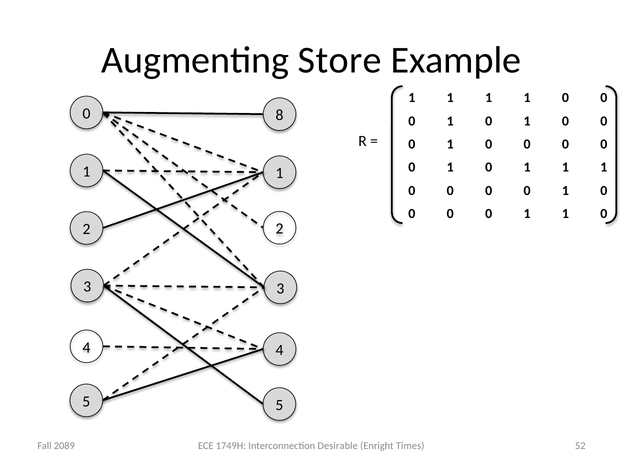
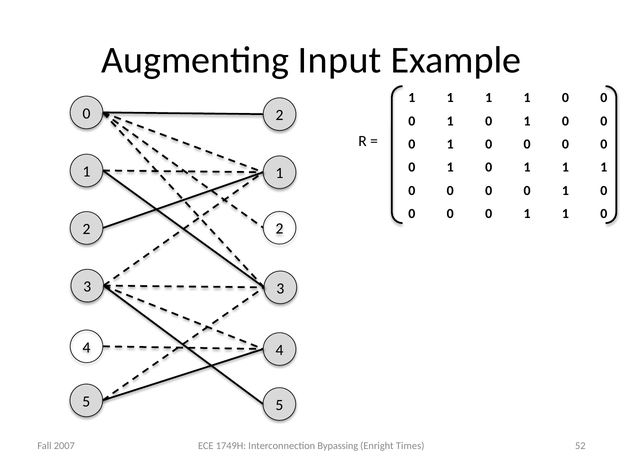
Store: Store -> Input
0 8: 8 -> 2
Desirable: Desirable -> Bypassing
2089: 2089 -> 2007
